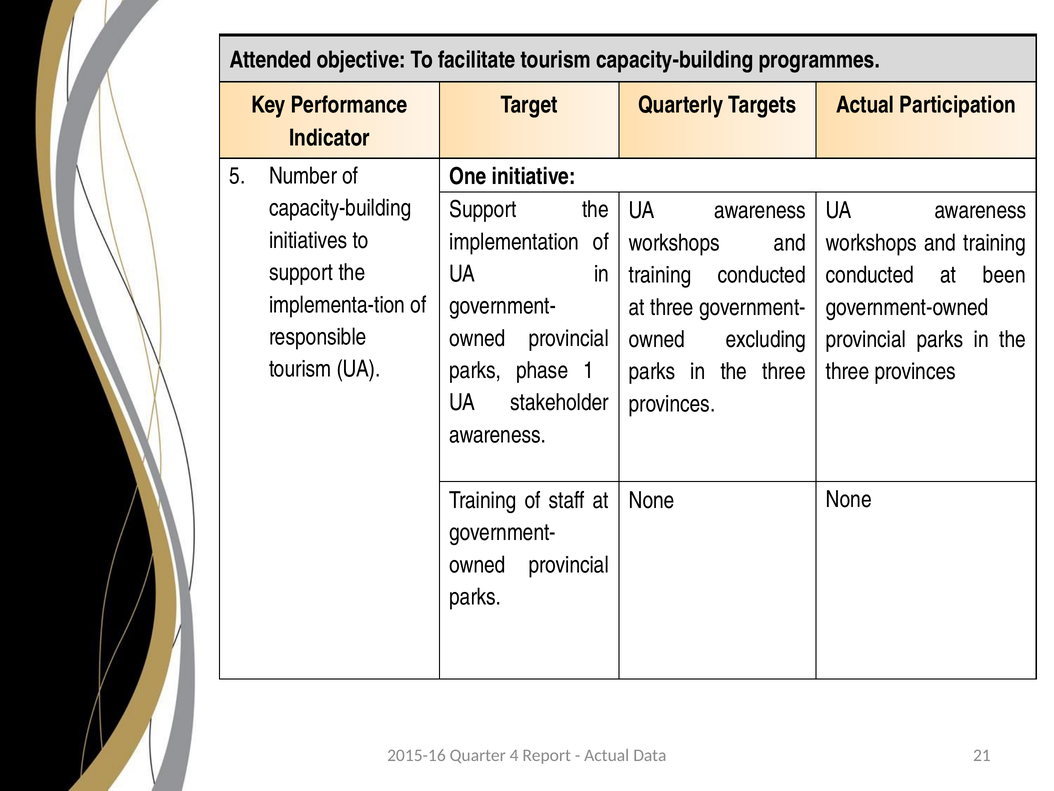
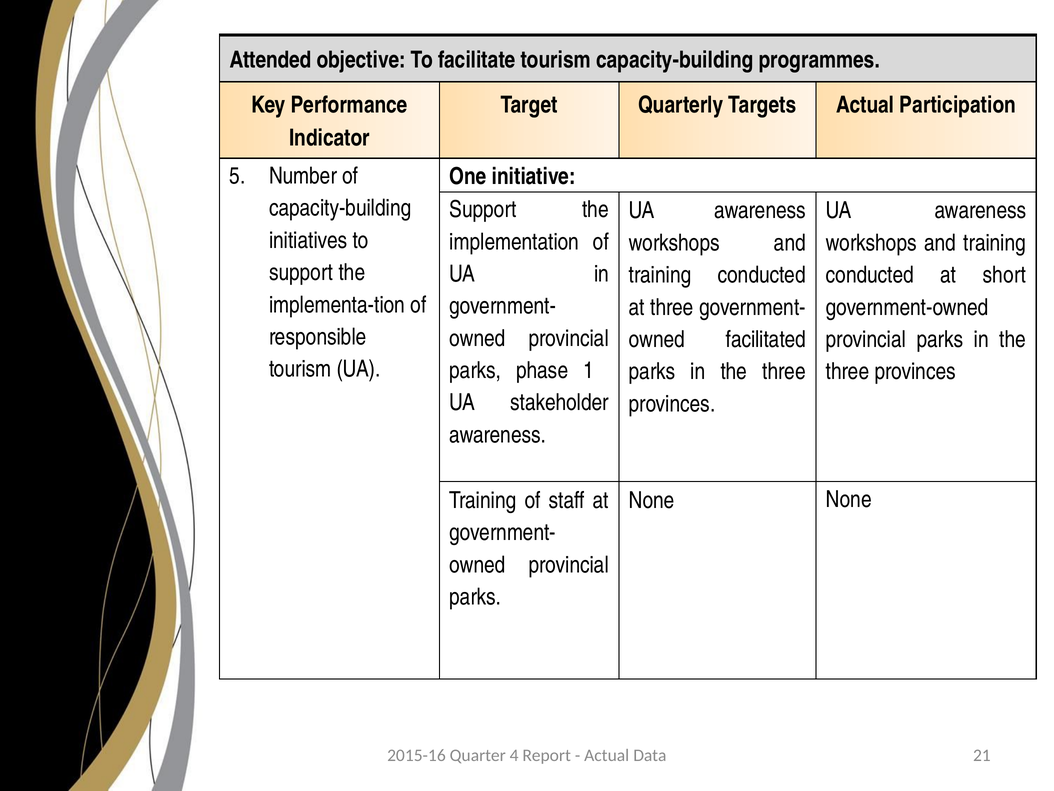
been: been -> short
excluding: excluding -> facilitated
